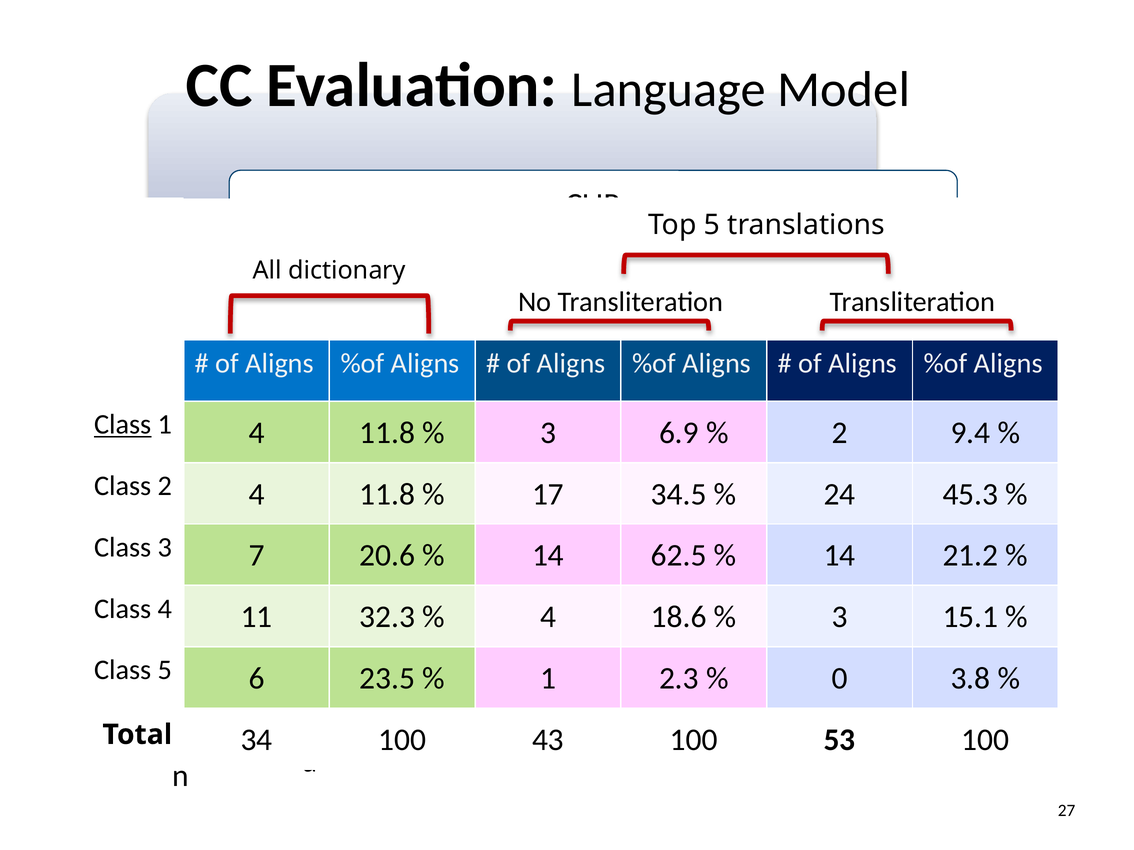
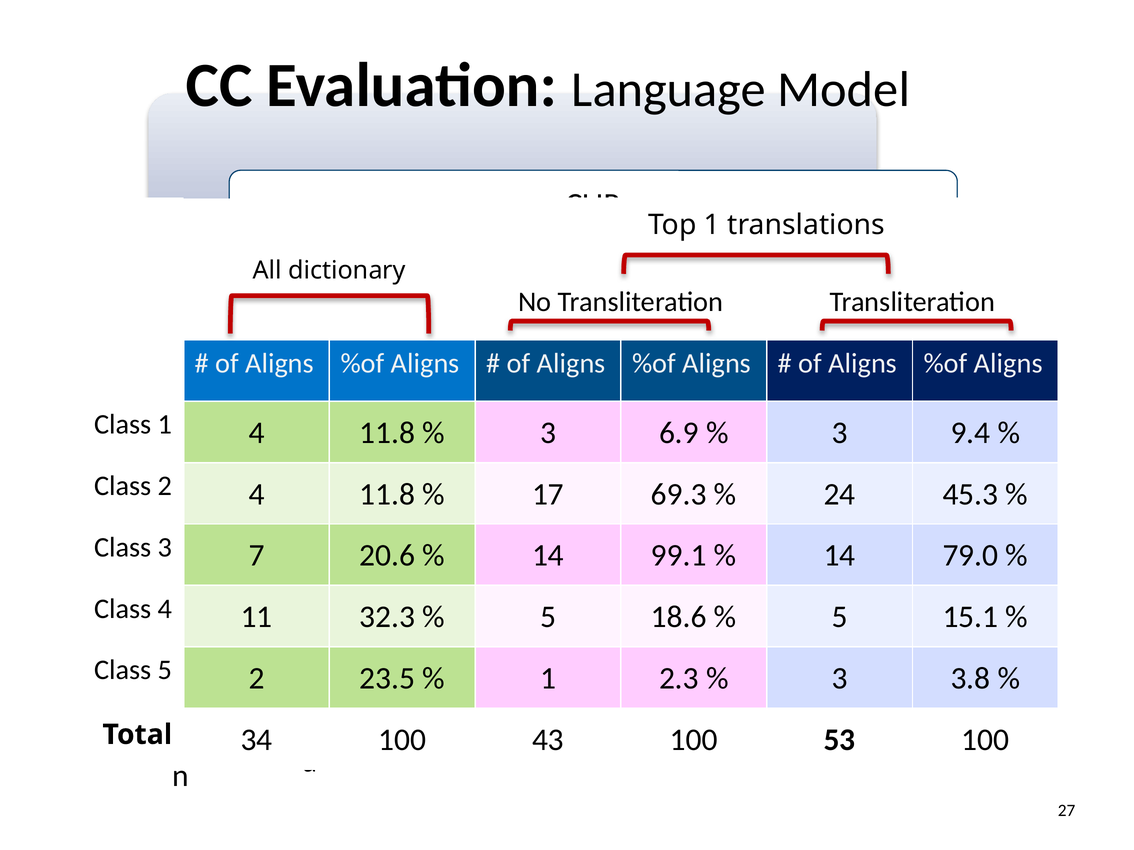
Top 5: 5 -> 1
Class at (123, 425) underline: present -> none
2 at (840, 433): 2 -> 3
34.5: 34.5 -> 69.3
62.5: 62.5 -> 99.1
21.2: 21.2 -> 79.0
4 at (548, 617): 4 -> 5
3 at (840, 617): 3 -> 5
5 6: 6 -> 2
0 at (840, 679): 0 -> 3
